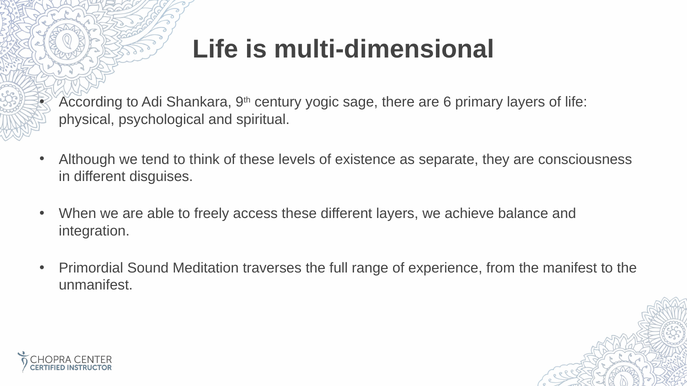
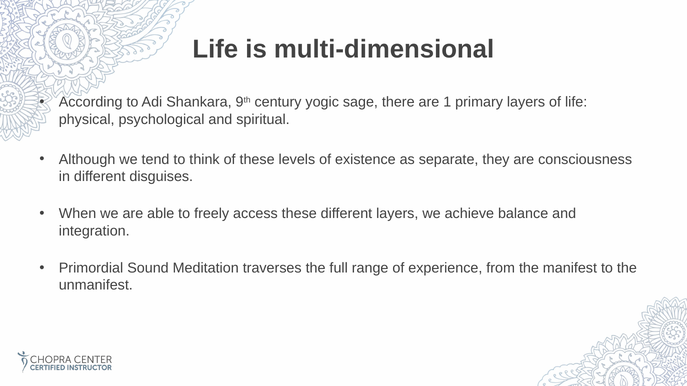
6: 6 -> 1
